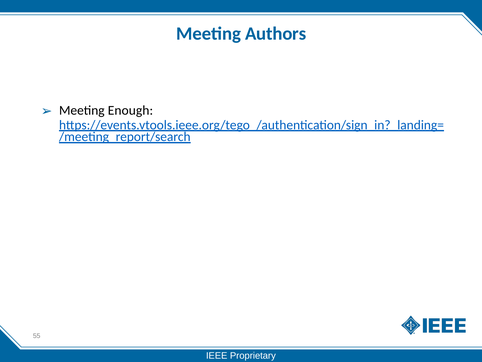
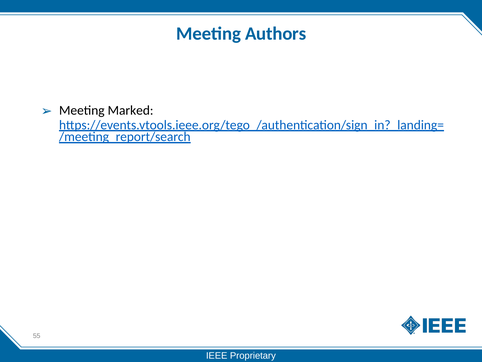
Enough: Enough -> Marked
